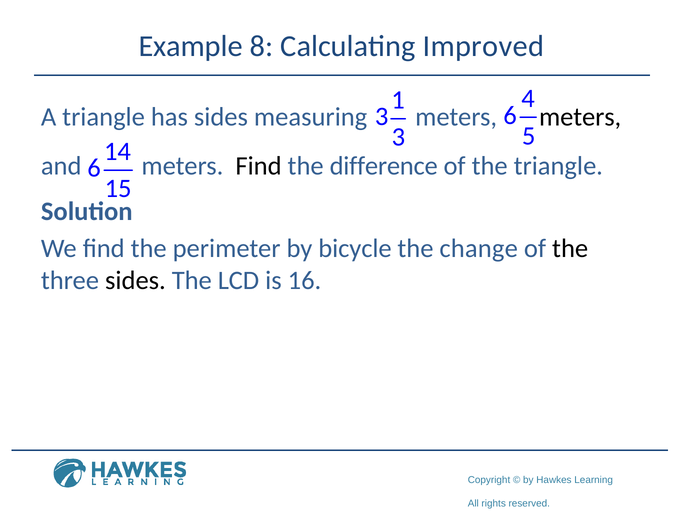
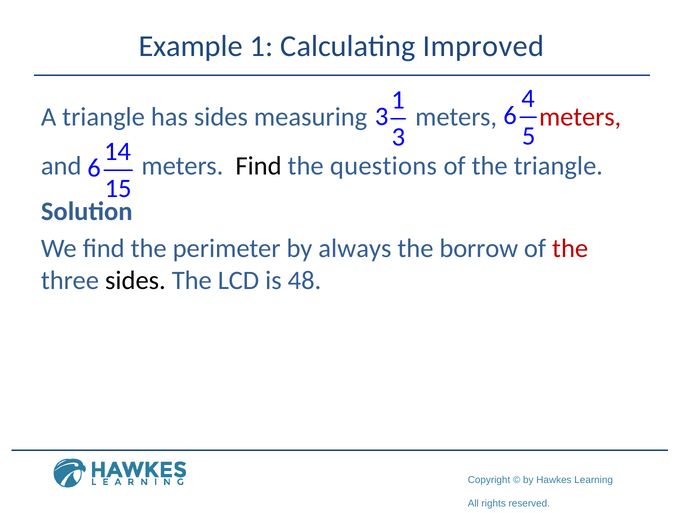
Example 8: 8 -> 1
meters at (580, 117) colour: black -> red
difference: difference -> questions
bicycle: bicycle -> always
change: change -> borrow
the at (570, 249) colour: black -> red
16: 16 -> 48
